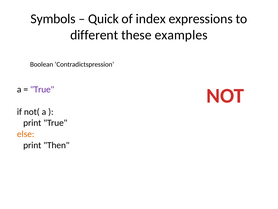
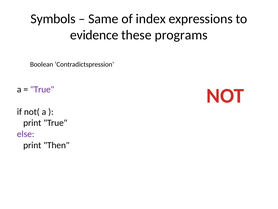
Quick: Quick -> Same
different: different -> evidence
examples: examples -> programs
else colour: orange -> purple
